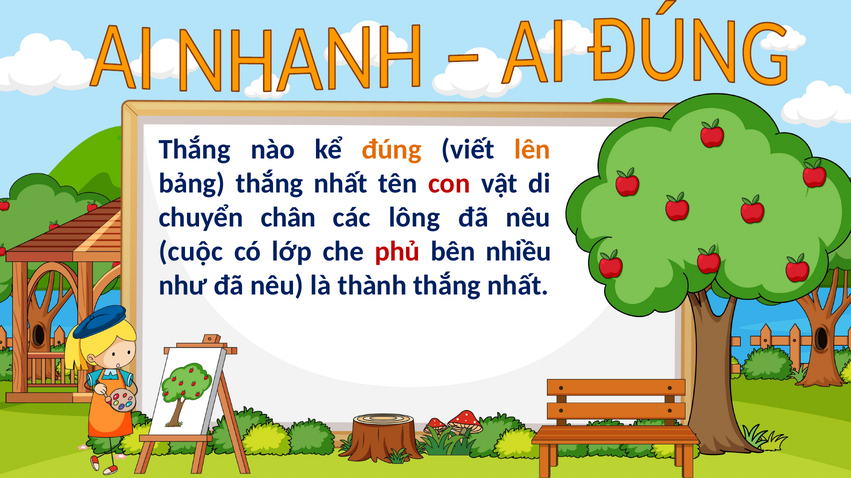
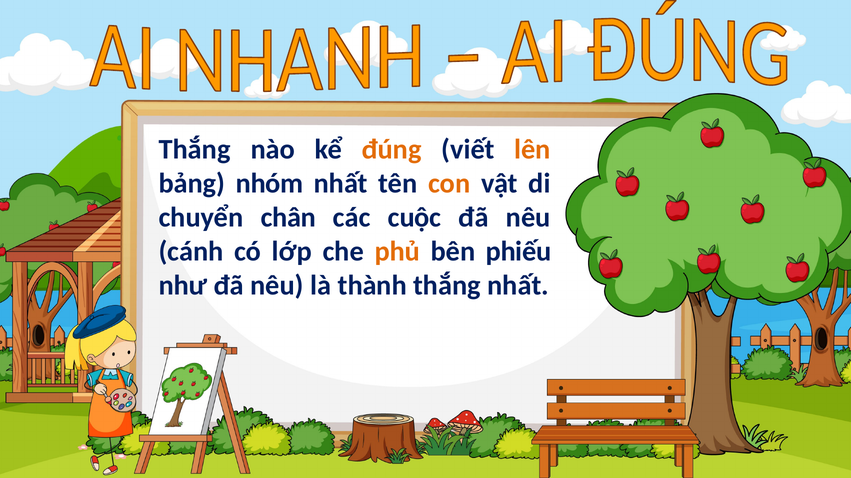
bảng thắng: thắng -> nhóm
con colour: red -> orange
lông: lông -> cuộc
cuộc: cuộc -> cánh
phủ colour: red -> orange
nhiều: nhiều -> phiếu
